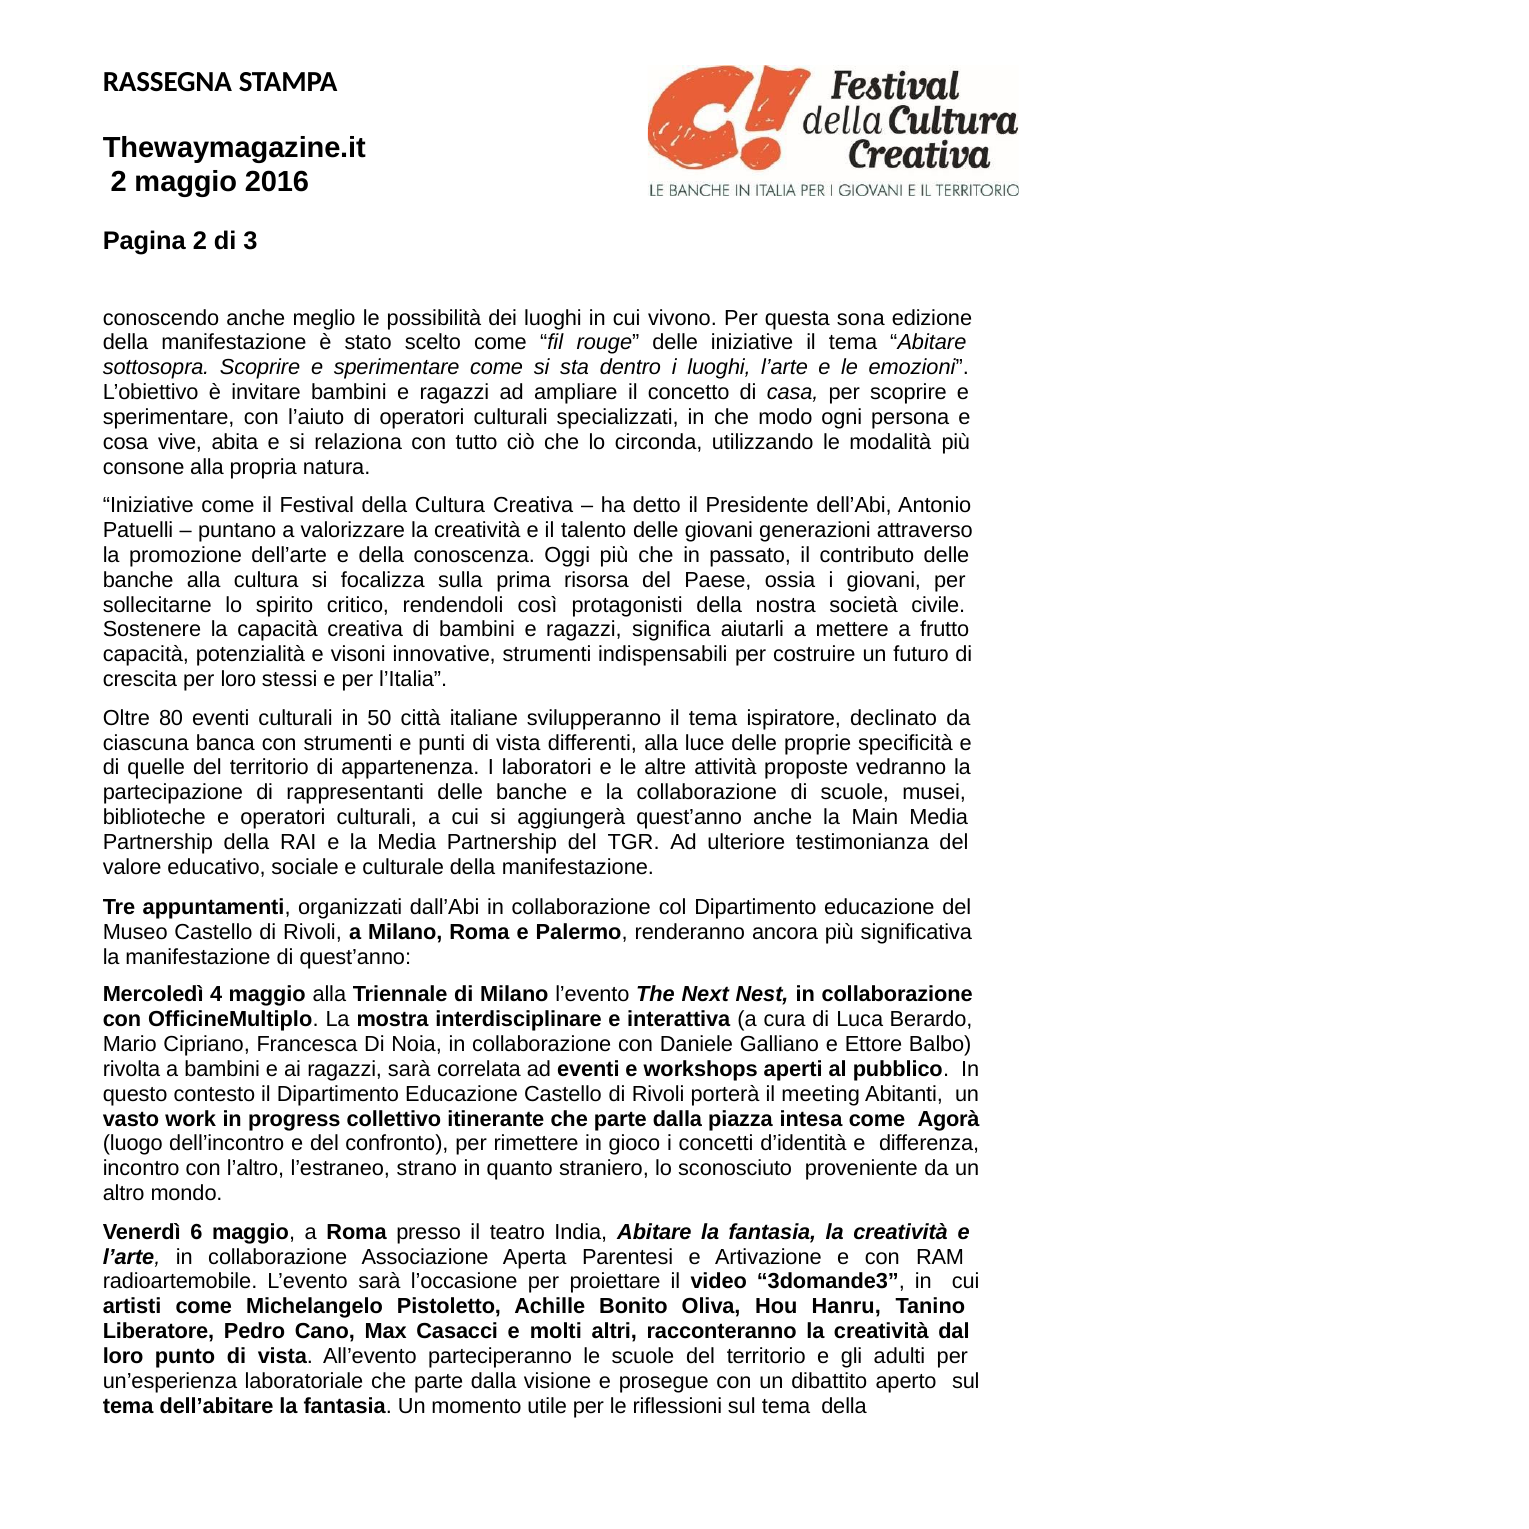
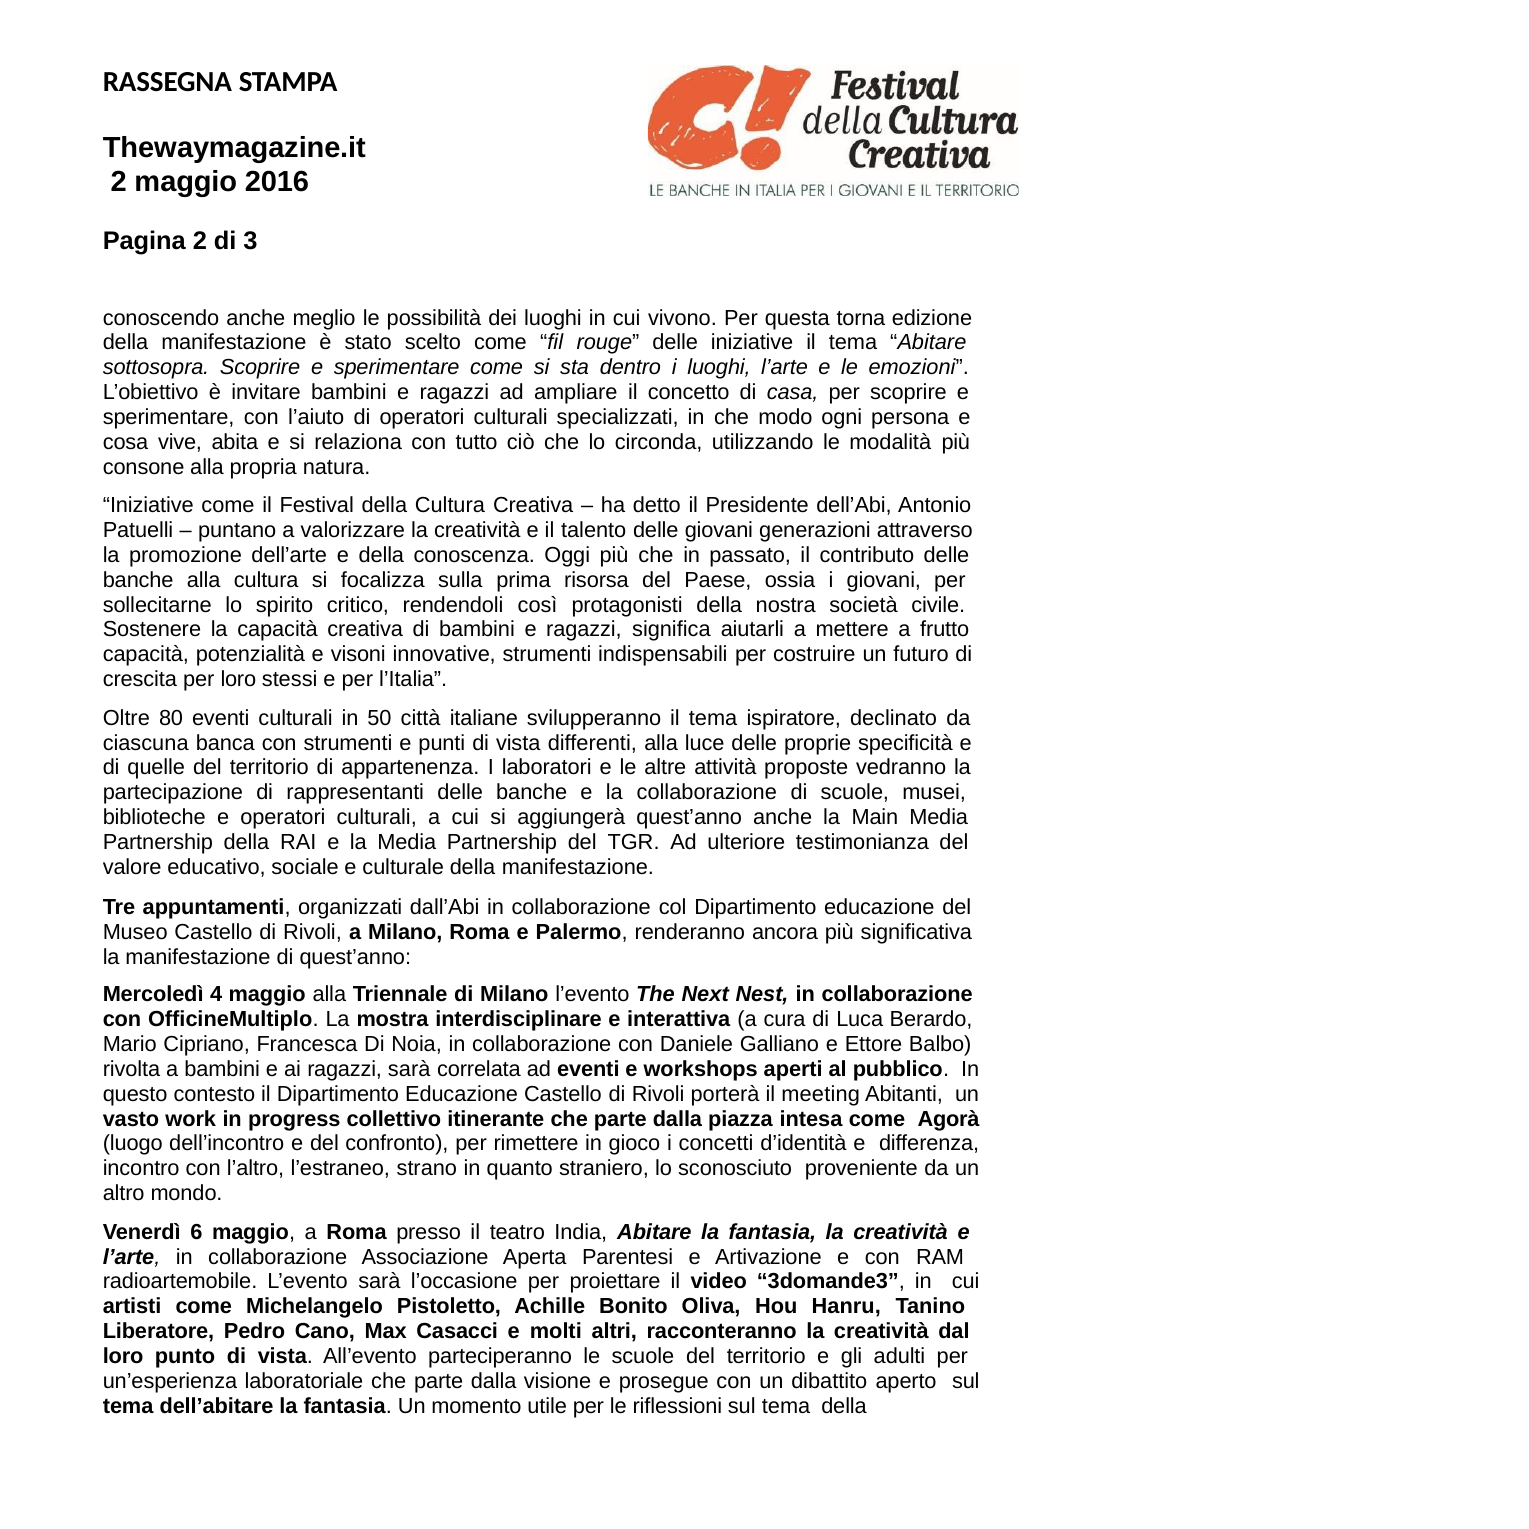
sona: sona -> torna
